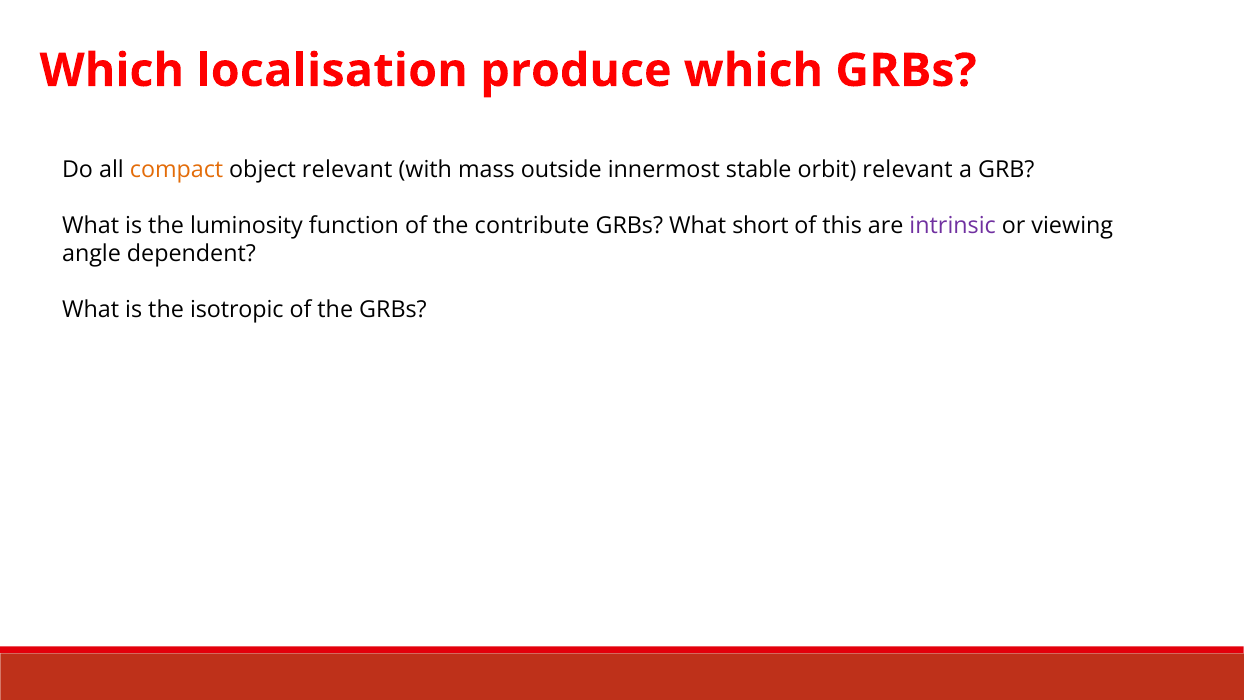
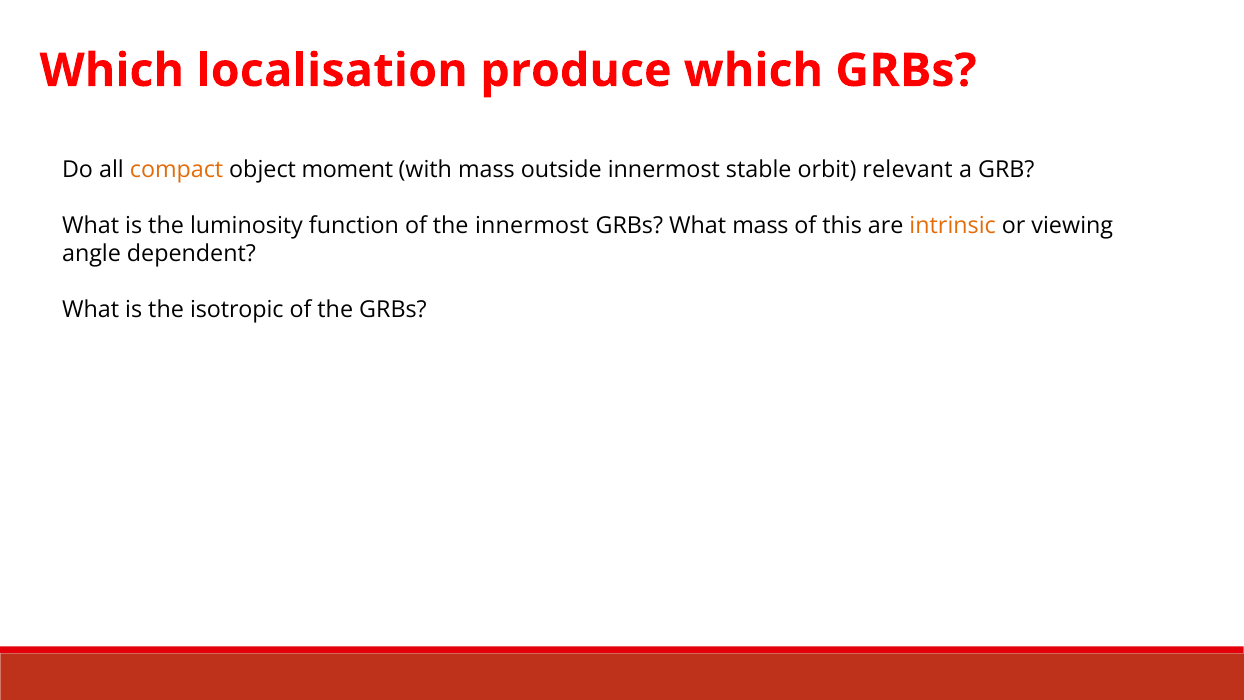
object relevant: relevant -> moment
the contribute: contribute -> innermost
What short: short -> mass
intrinsic colour: purple -> orange
